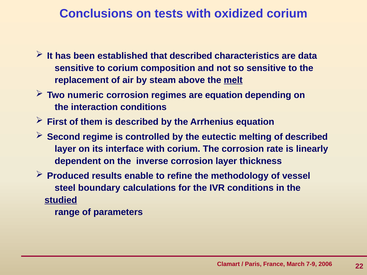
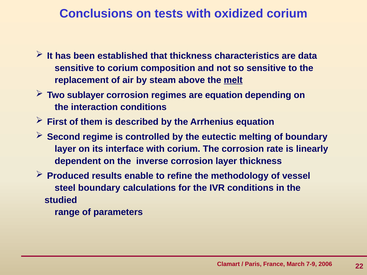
that described: described -> thickness
numeric: numeric -> sublayer
of described: described -> boundary
studied underline: present -> none
